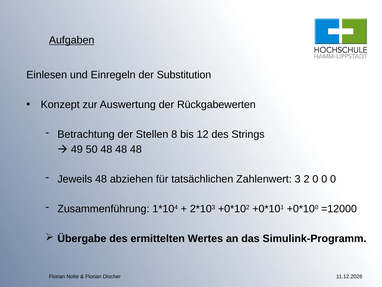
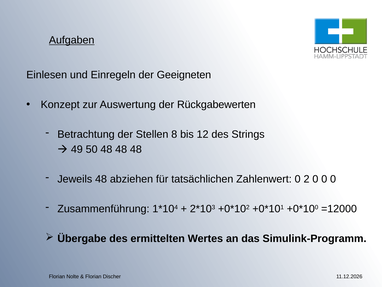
Substitution: Substitution -> Geeigneten
Zahlenwert 3: 3 -> 0
